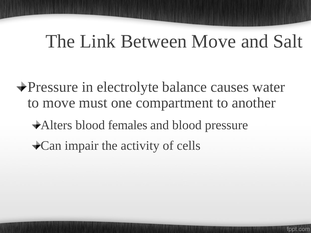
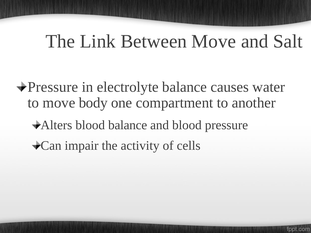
must: must -> body
blood females: females -> balance
